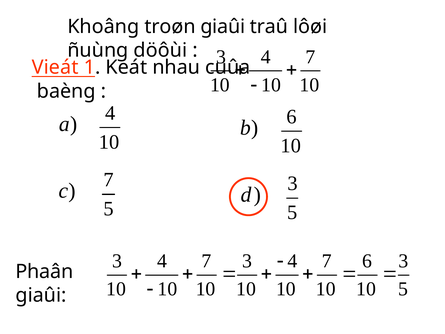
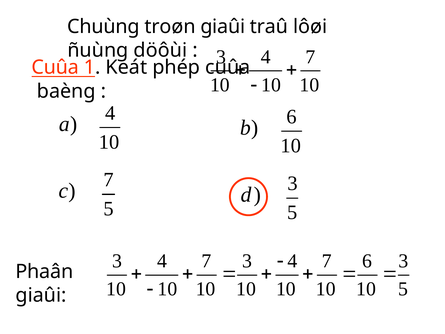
Khoâng: Khoâng -> Chuùng
Vieát at (55, 67): Vieát -> Cuûa
nhau: nhau -> phép
